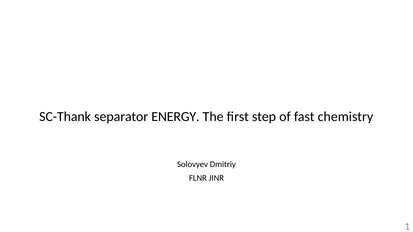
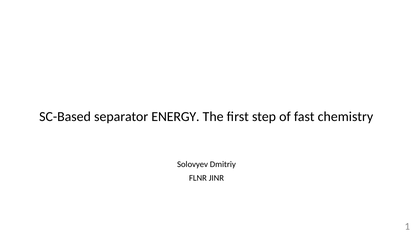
SC-Thank: SC-Thank -> SC-Based
